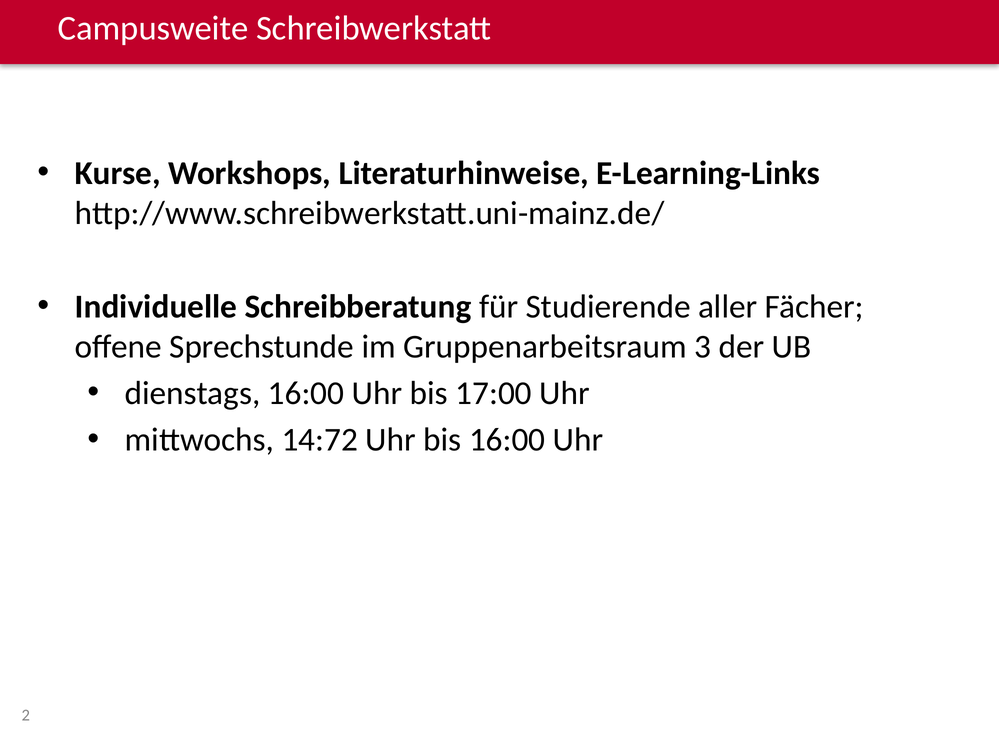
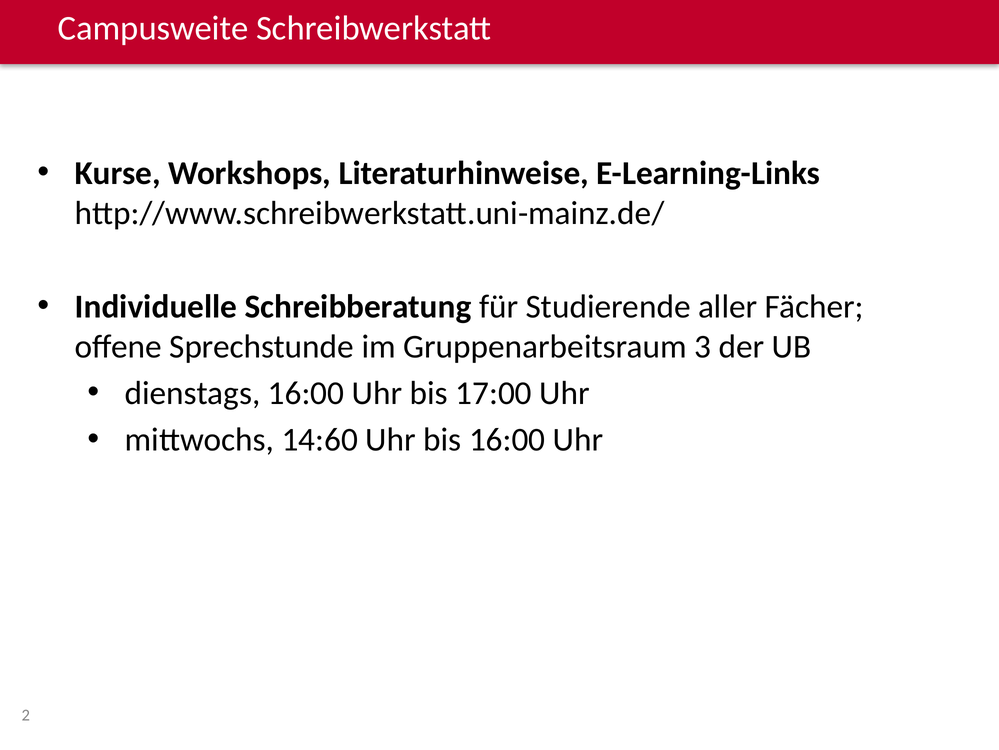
14:72: 14:72 -> 14:60
